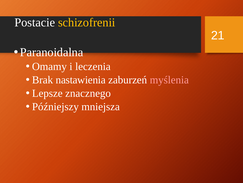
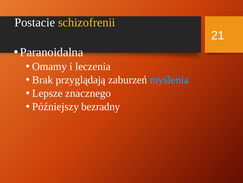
nastawienia: nastawienia -> przyglądają
myślenia colour: pink -> light blue
mniejsza: mniejsza -> bezradny
